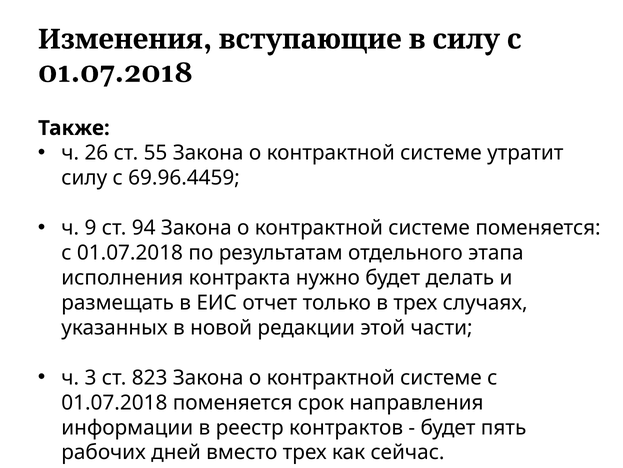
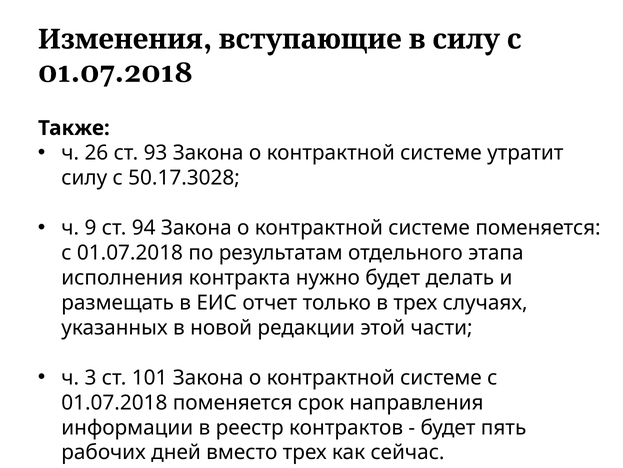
55: 55 -> 93
69.96.4459: 69.96.4459 -> 50.17.3028
823: 823 -> 101
